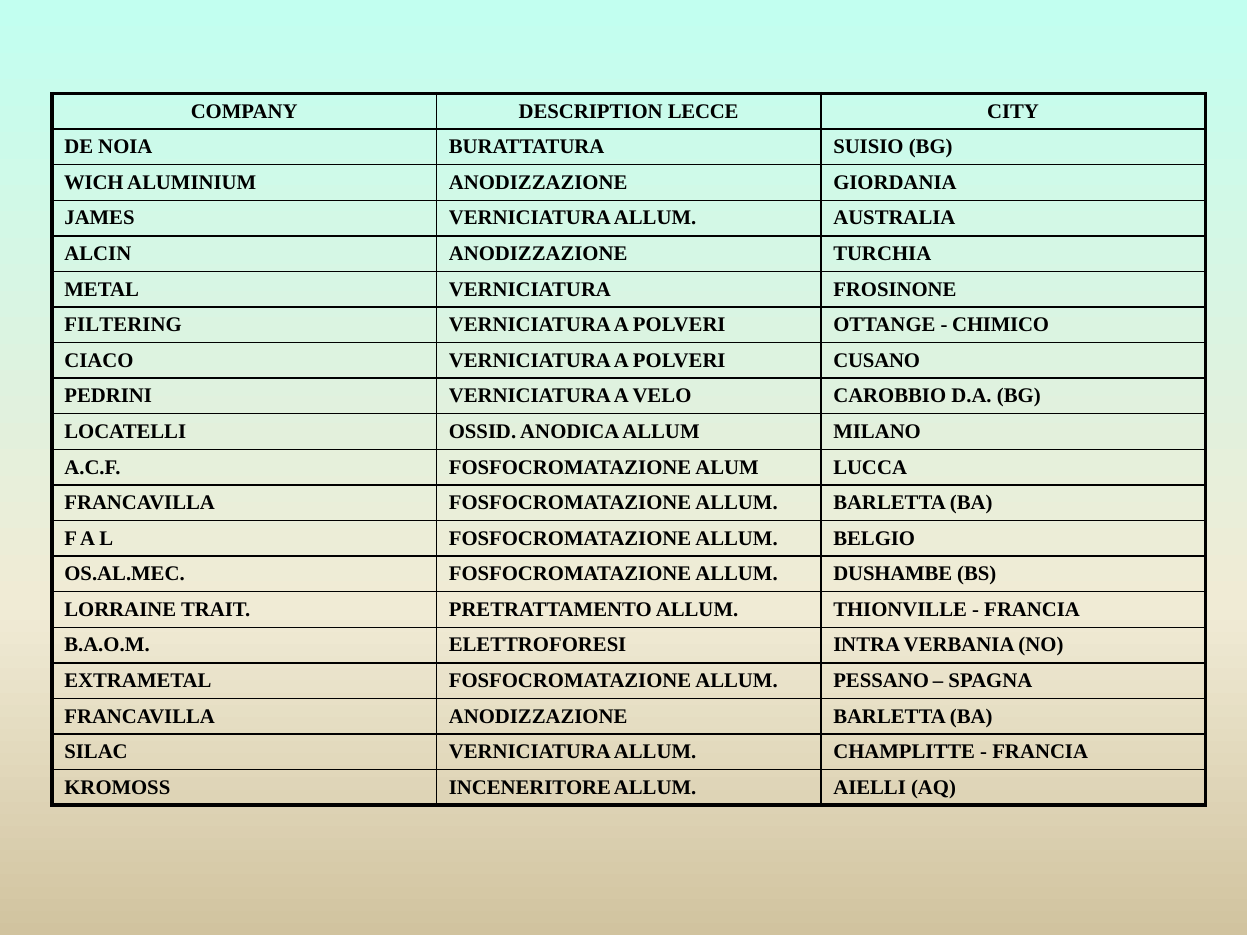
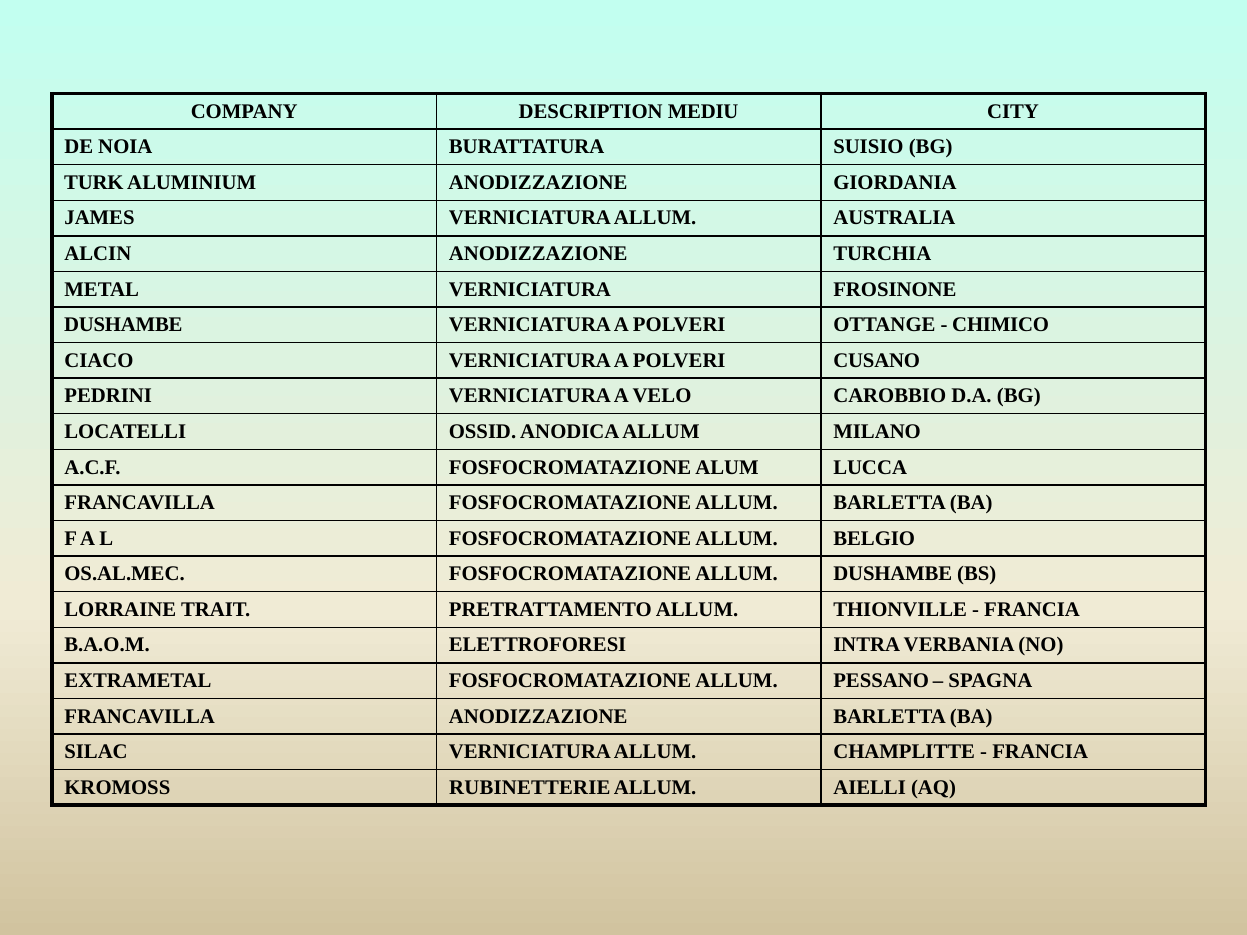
LECCE: LECCE -> MEDIU
WICH: WICH -> TURK
FILTERING at (123, 325): FILTERING -> DUSHAMBE
INCENERITORE: INCENERITORE -> RUBINETTERIE
